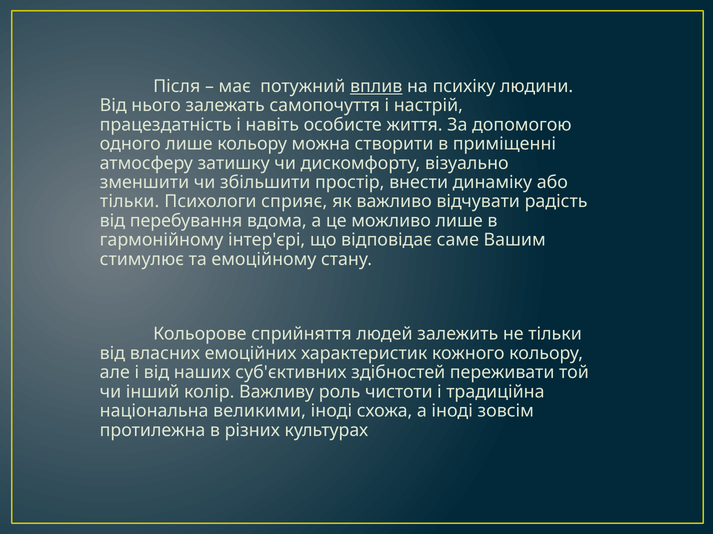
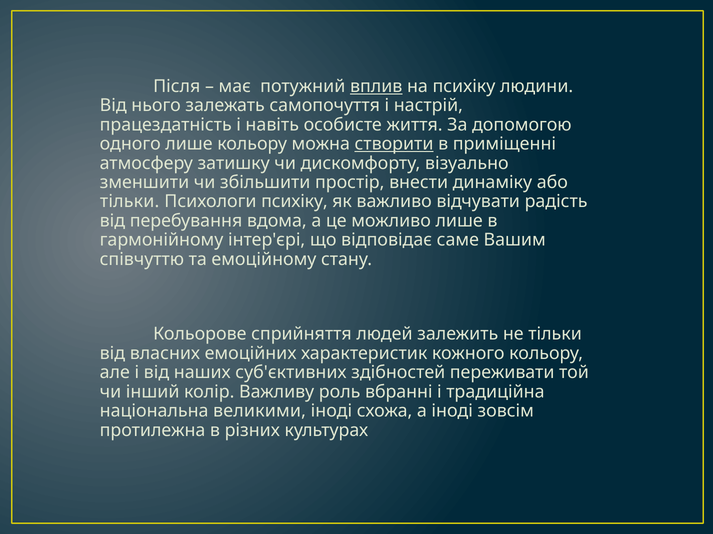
створити underline: none -> present
Психологи сприяє: сприяє -> психіку
стимулює: стимулює -> співчуттю
чистоти: чистоти -> вбранні
